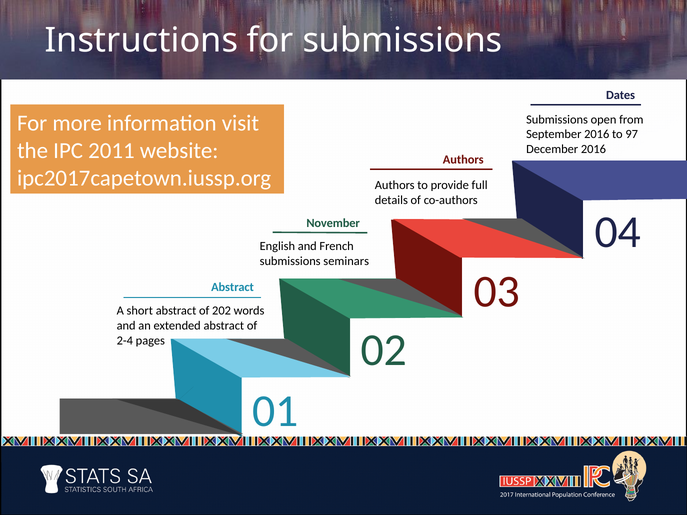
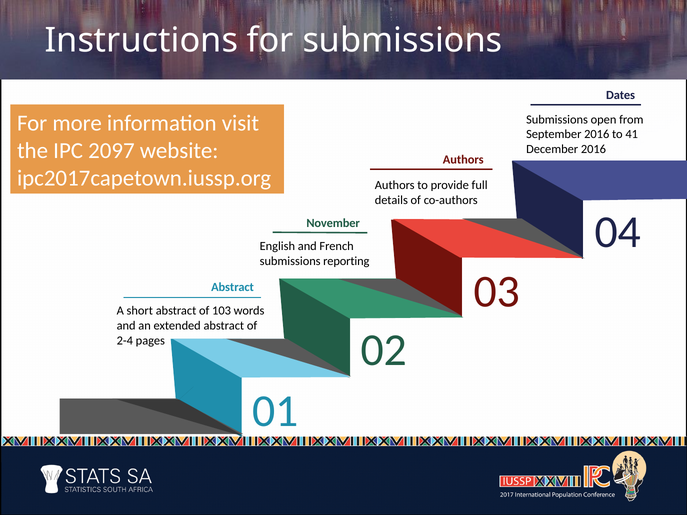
97: 97 -> 41
2011: 2011 -> 2097
seminars: seminars -> reporting
202: 202 -> 103
